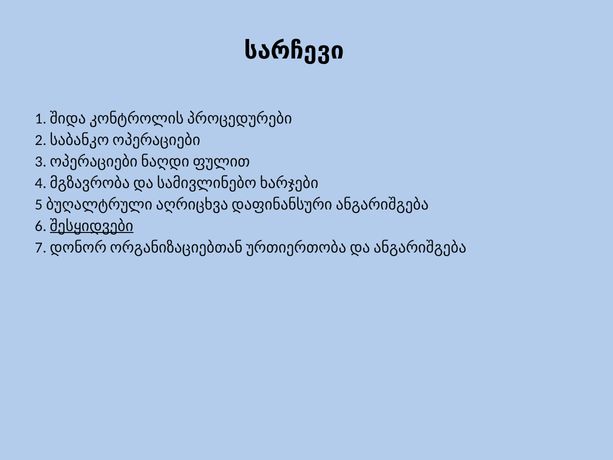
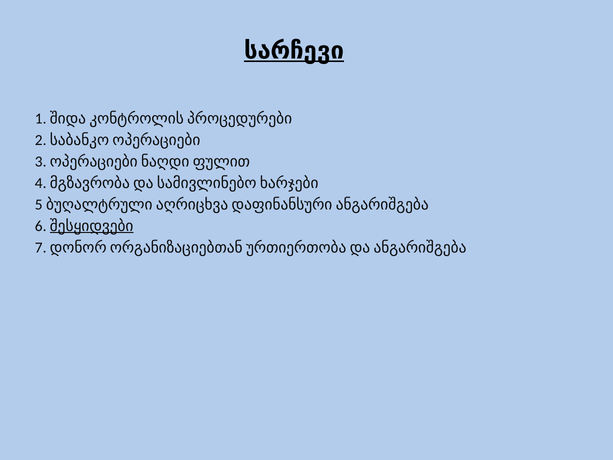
სარჩევი underline: none -> present
